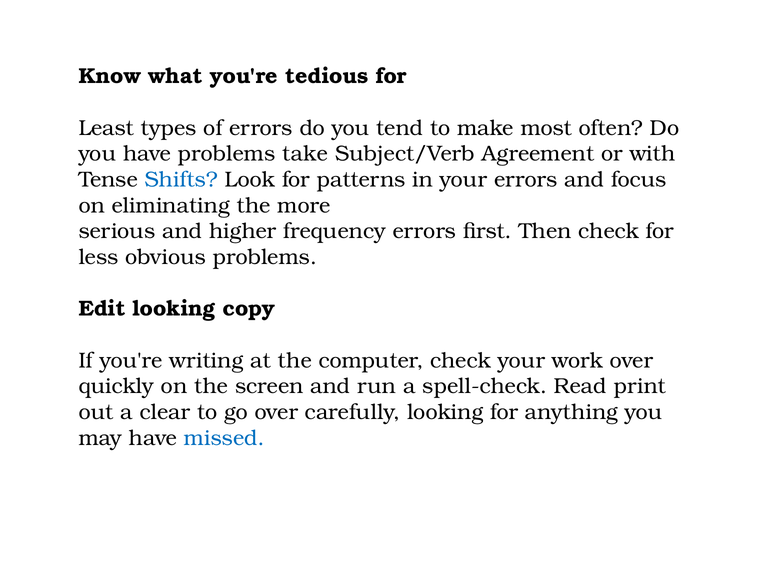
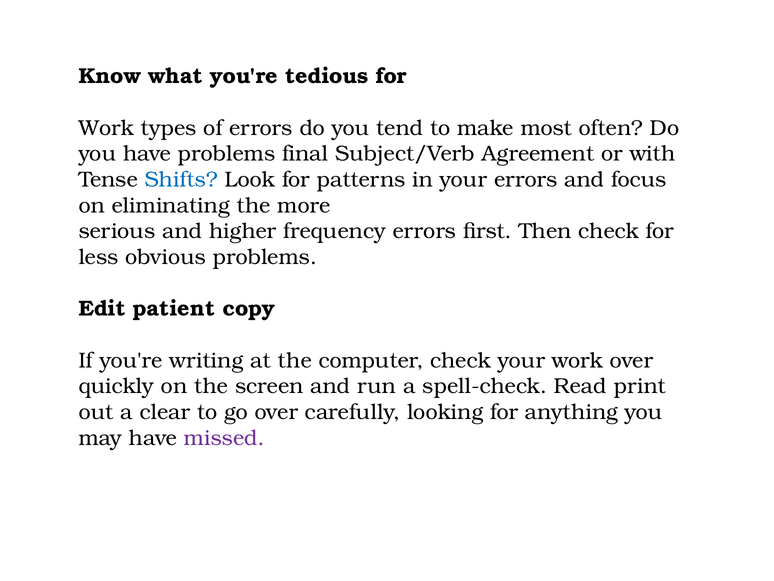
Least at (106, 128): Least -> Work
take: take -> final
Edit looking: looking -> patient
missed colour: blue -> purple
